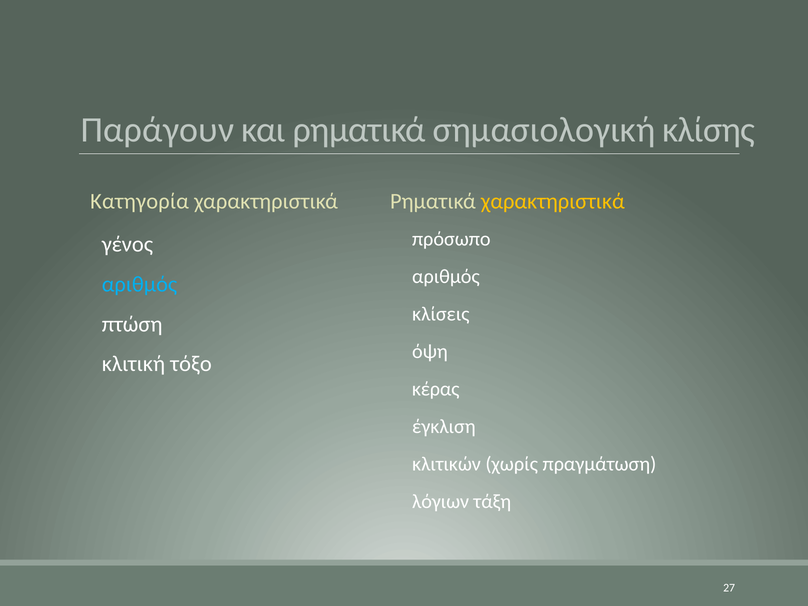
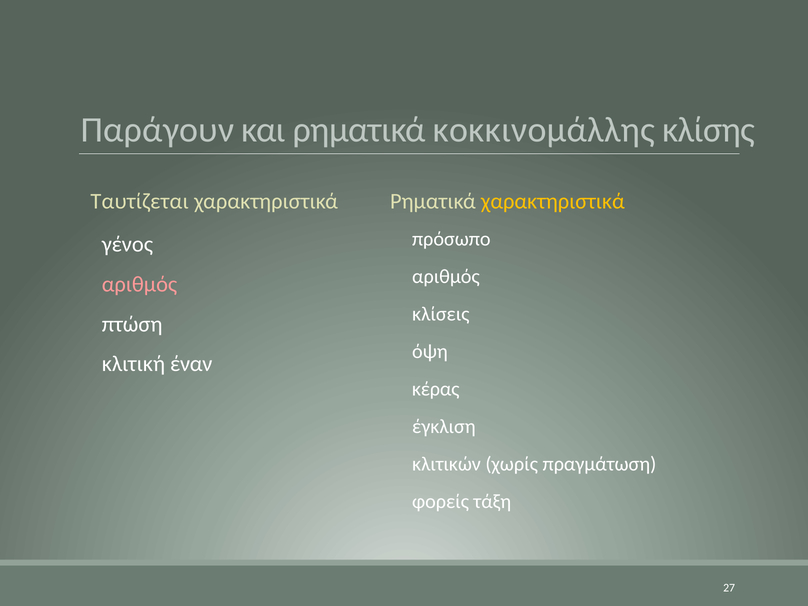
σημασιολογική: σημασιολογική -> κοκκινομάλλης
Κατηγορία: Κατηγορία -> Ταυτίζεται
αριθμός at (139, 284) colour: light blue -> pink
τόξο: τόξο -> έναν
λόγιων: λόγιων -> φορείς
